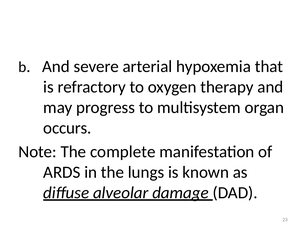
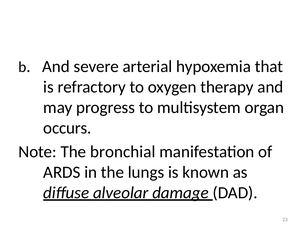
complete: complete -> bronchial
